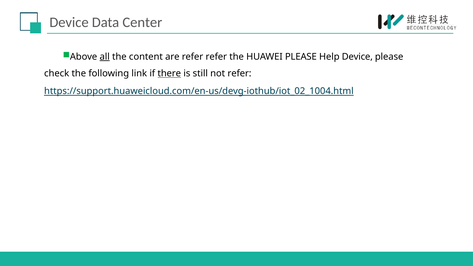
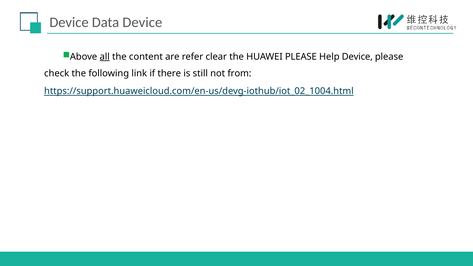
Data Center: Center -> Device
refer refer: refer -> clear
there underline: present -> none
not refer: refer -> from
